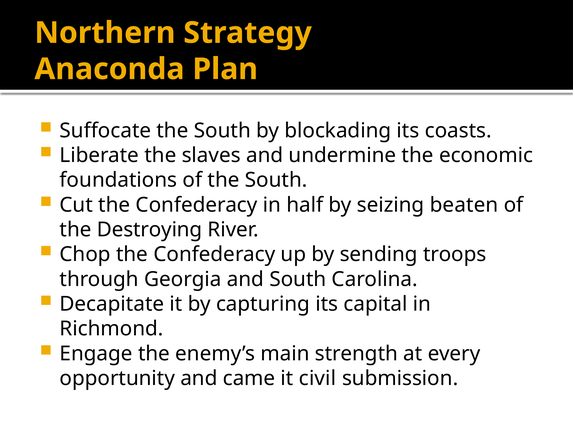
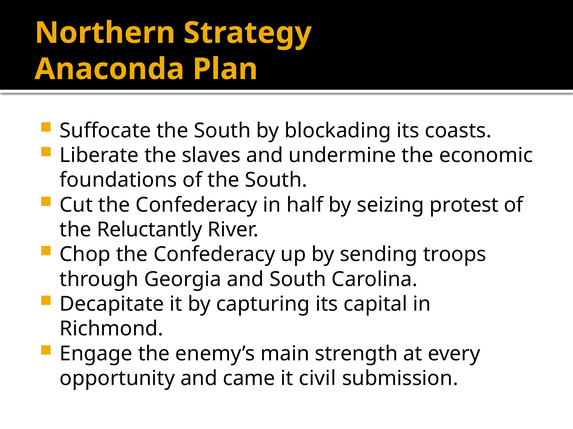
beaten: beaten -> protest
Destroying: Destroying -> Reluctantly
